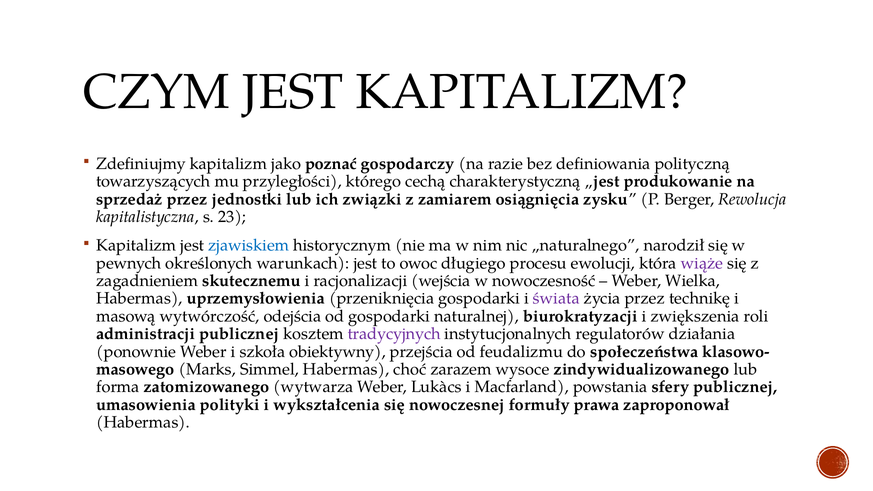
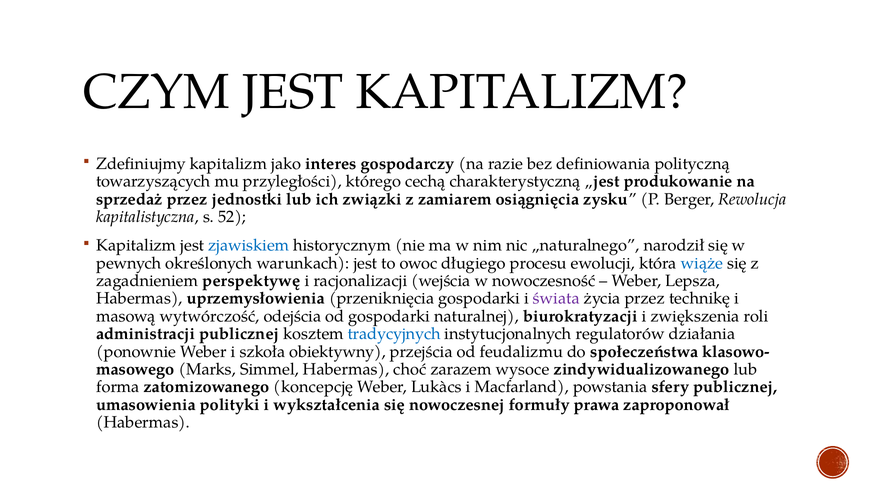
poznać: poznać -> interes
23: 23 -> 52
wiąże colour: purple -> blue
skutecznemu: skutecznemu -> perspektywę
Wielka: Wielka -> Lepsza
tradycyjnych colour: purple -> blue
wytwarza: wytwarza -> koncepcję
